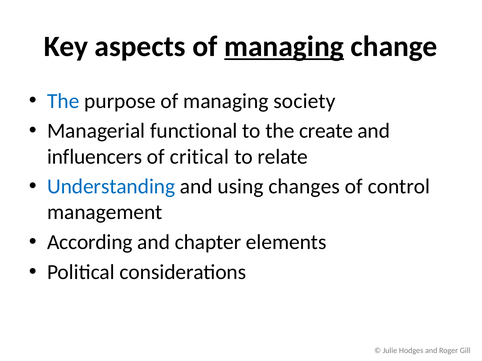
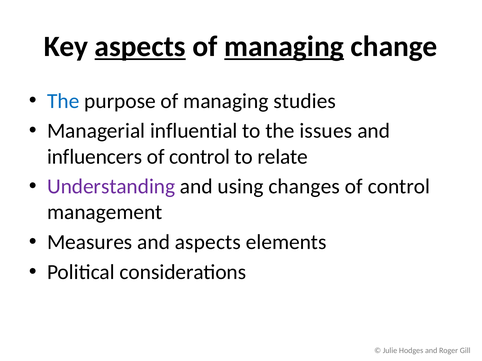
aspects at (140, 47) underline: none -> present
society: society -> studies
functional: functional -> influential
create: create -> issues
critical at (199, 157): critical -> control
Understanding colour: blue -> purple
According: According -> Measures
and chapter: chapter -> aspects
